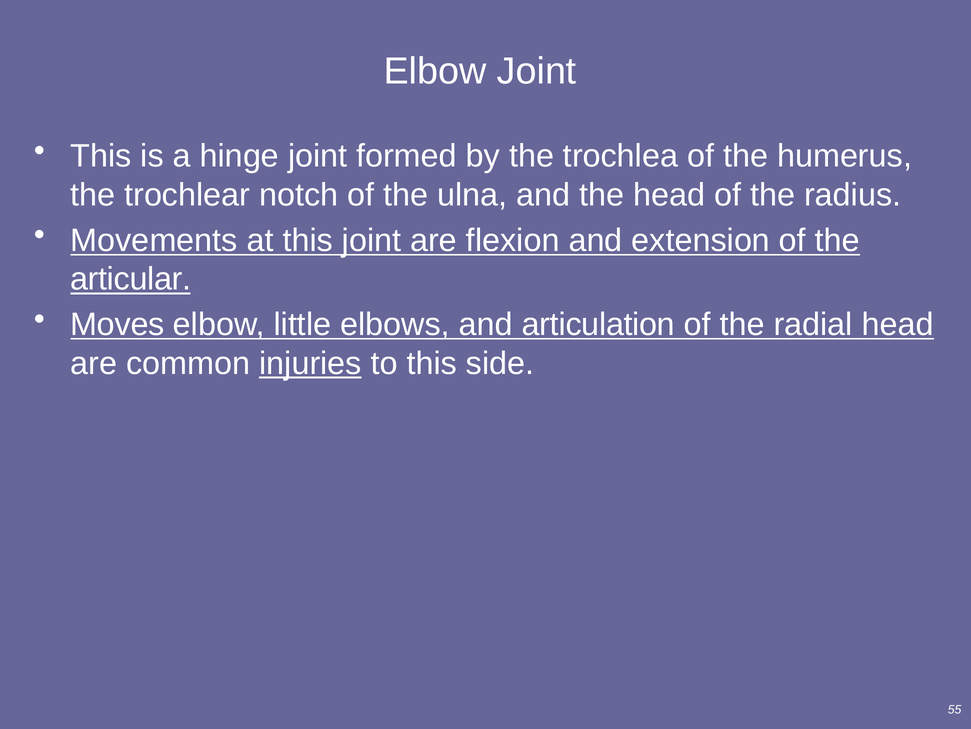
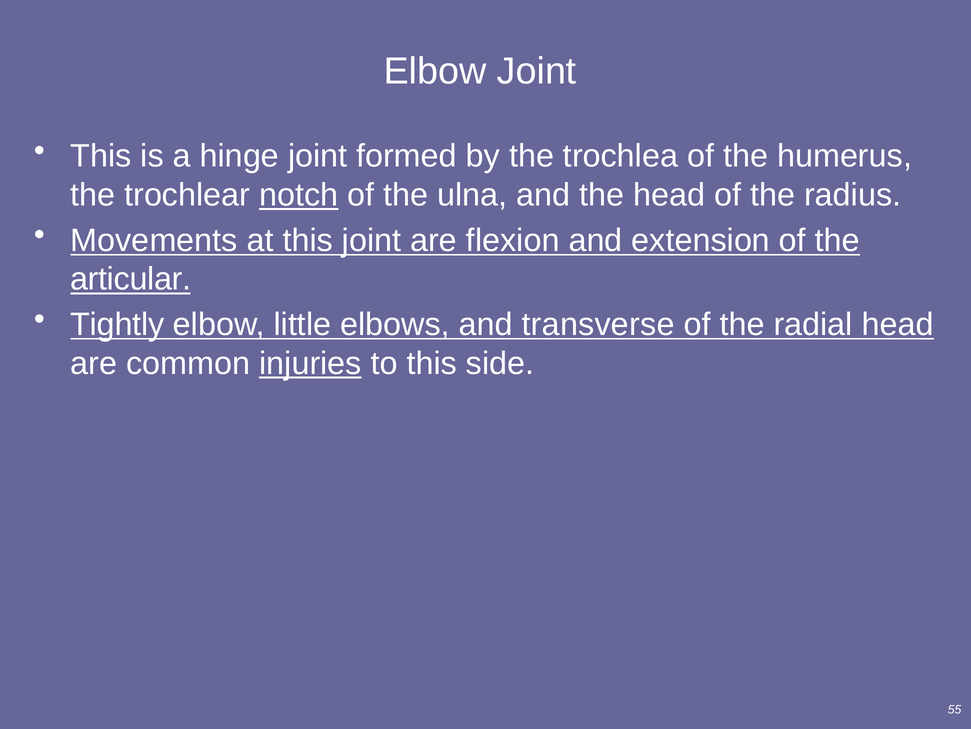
notch underline: none -> present
Moves: Moves -> Tightly
articulation: articulation -> transverse
